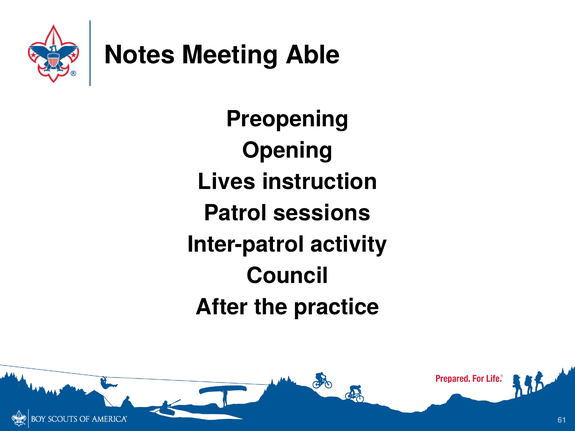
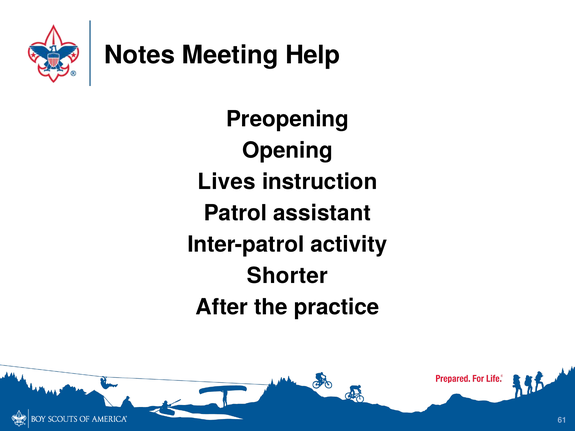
Able: Able -> Help
sessions: sessions -> assistant
Council: Council -> Shorter
